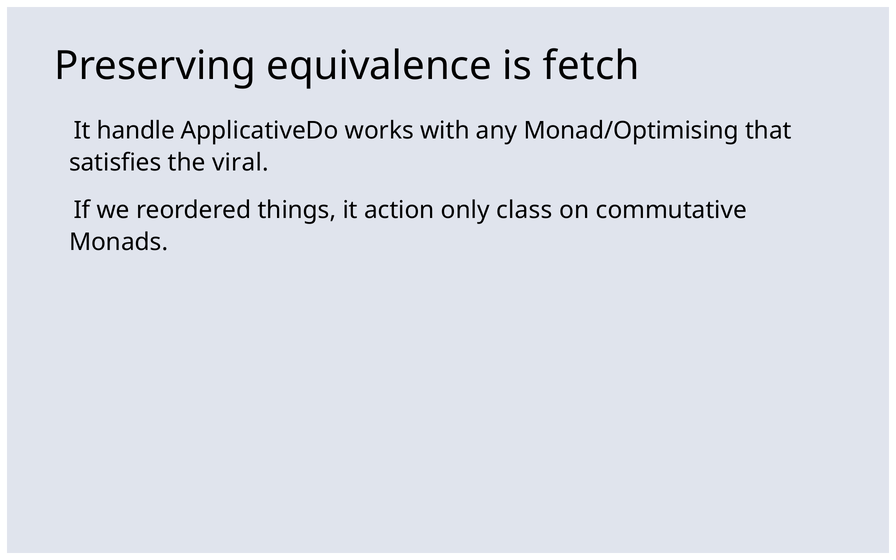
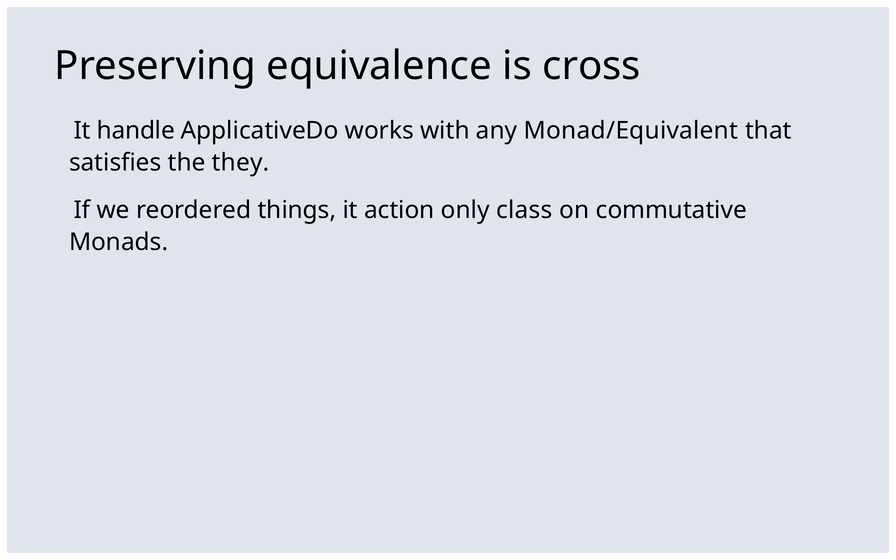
fetch: fetch -> cross
Monad/Optimising: Monad/Optimising -> Monad/Equivalent
viral: viral -> they
